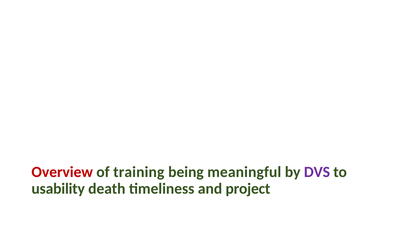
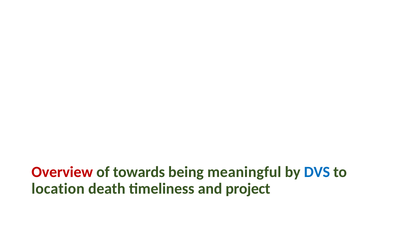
training: training -> towards
DVS colour: purple -> blue
usability: usability -> location
